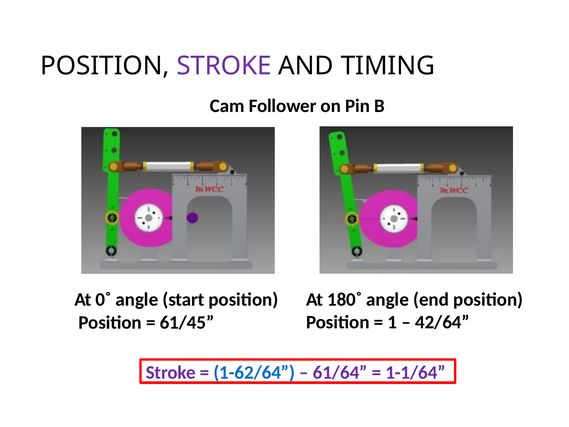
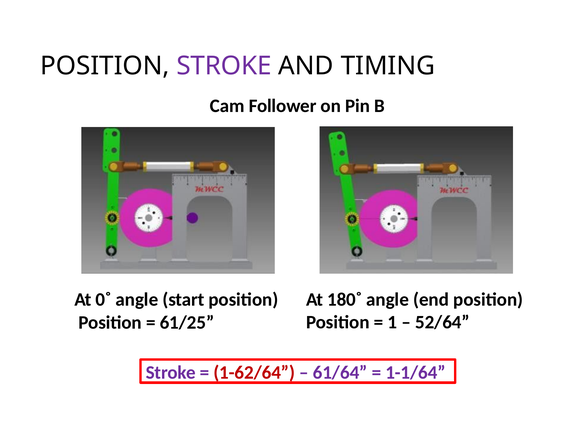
42/64: 42/64 -> 52/64
61/45: 61/45 -> 61/25
1-62/64 colour: blue -> red
